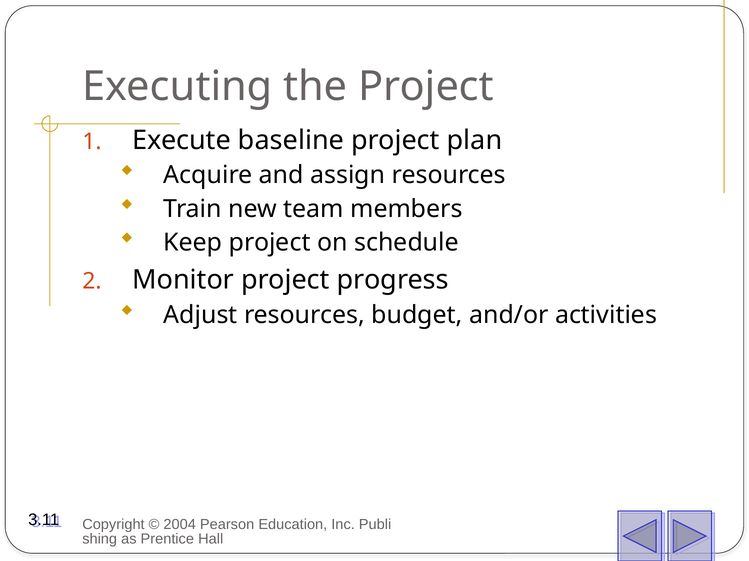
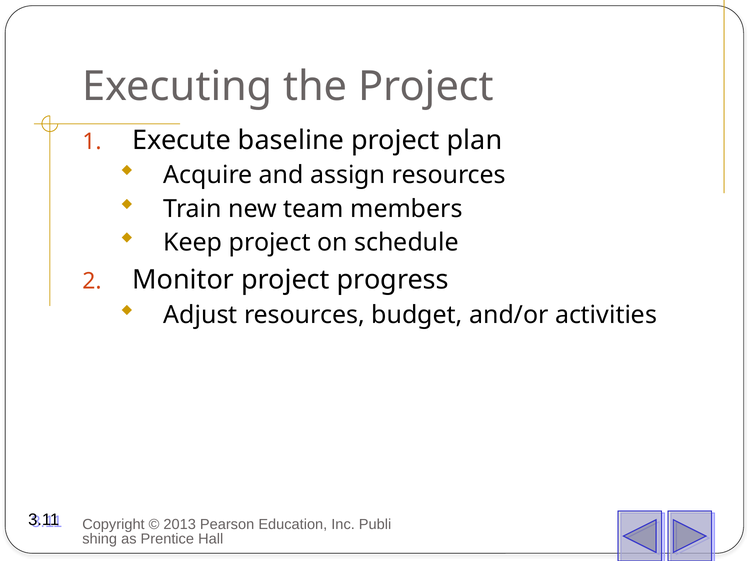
2004: 2004 -> 2013
